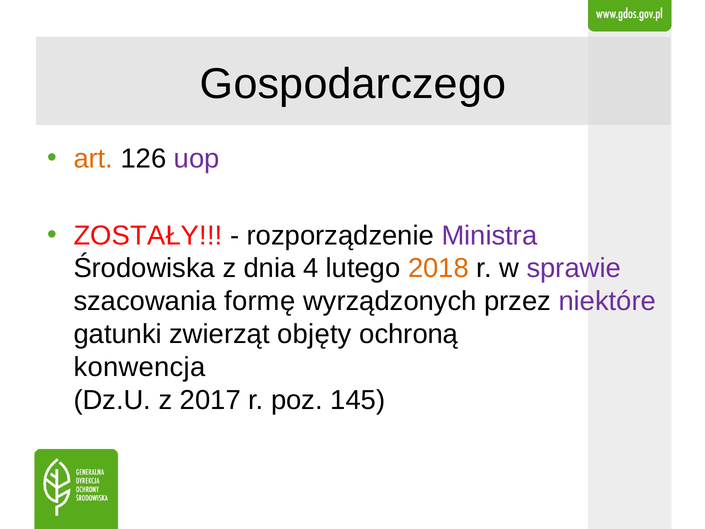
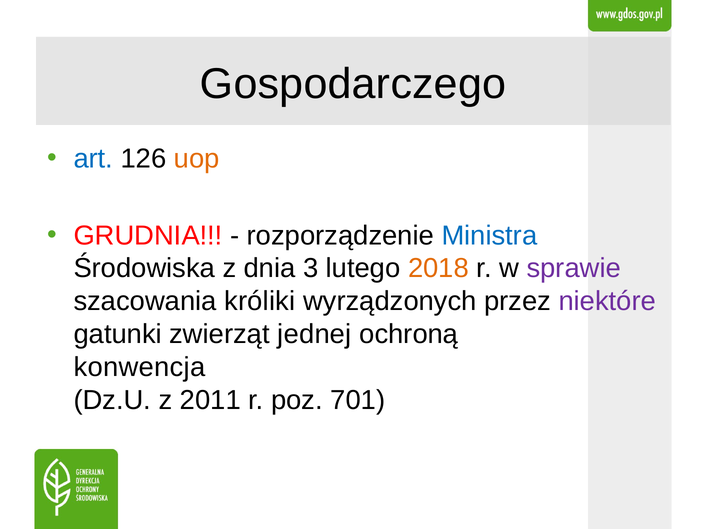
art colour: orange -> blue
uop colour: purple -> orange
ZOSTAŁY: ZOSTAŁY -> GRUDNIA
Ministra colour: purple -> blue
4: 4 -> 3
formę: formę -> króliki
objęty: objęty -> jednej
2017: 2017 -> 2011
145: 145 -> 701
